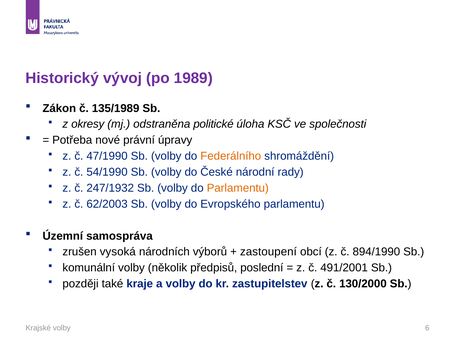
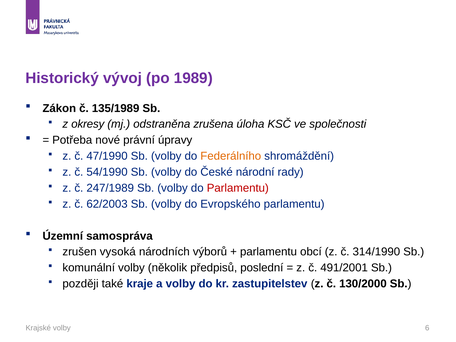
politické: politické -> zrušena
247/1932: 247/1932 -> 247/1989
Parlamentu at (238, 188) colour: orange -> red
zastoupení at (268, 252): zastoupení -> parlamentu
894/1990: 894/1990 -> 314/1990
